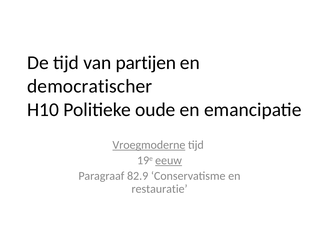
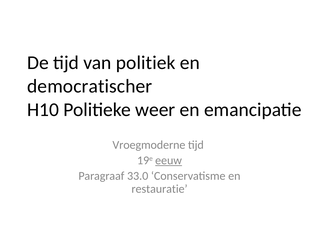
partijen: partijen -> politiek
oude: oude -> weer
Vroegmoderne underline: present -> none
82.9: 82.9 -> 33.0
